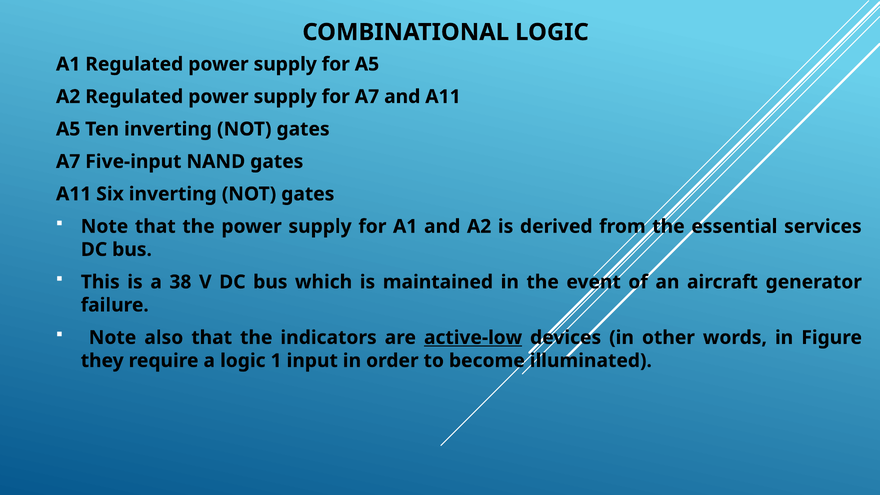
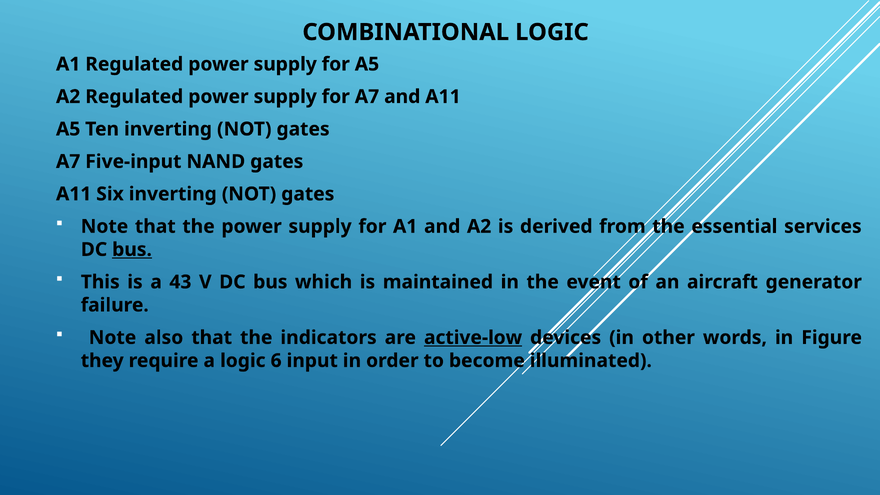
bus at (132, 250) underline: none -> present
38: 38 -> 43
1: 1 -> 6
